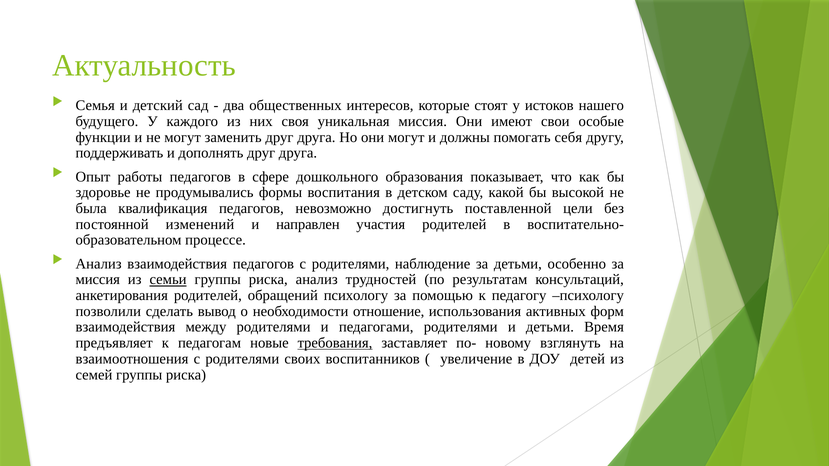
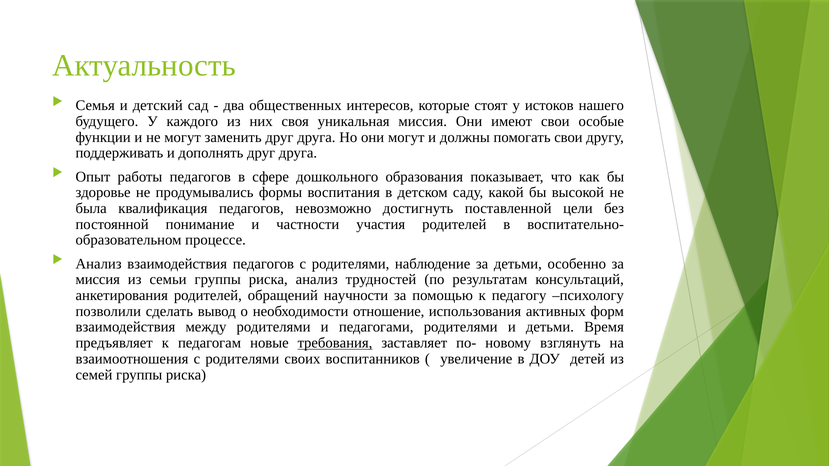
помогать себя: себя -> свои
изменений: изменений -> понимание
направлен: направлен -> частности
семьи underline: present -> none
обращений психологу: психологу -> научности
